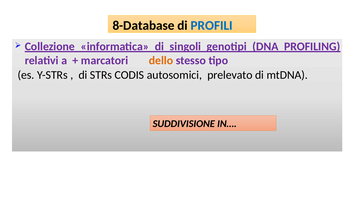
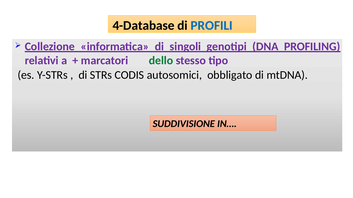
8-Database: 8-Database -> 4-Database
dello colour: orange -> green
prelevato: prelevato -> obbligato
